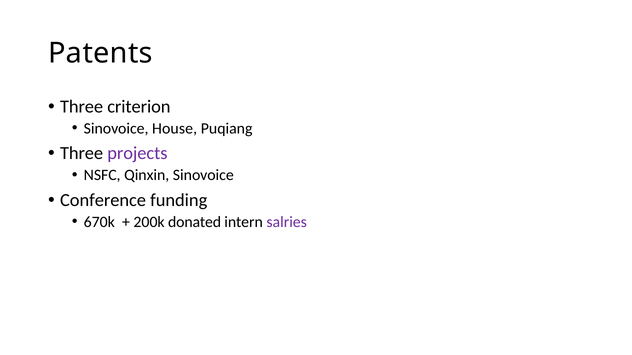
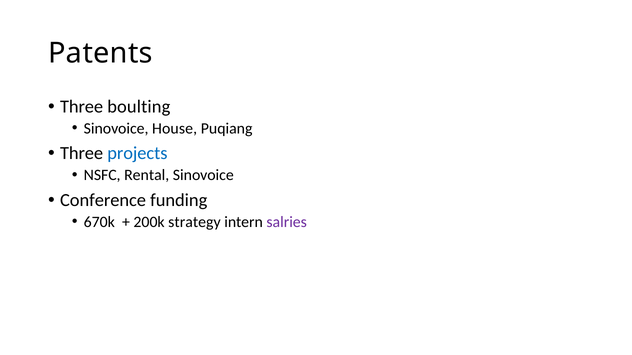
criterion: criterion -> boulting
projects colour: purple -> blue
Qinxin: Qinxin -> Rental
donated: donated -> strategy
